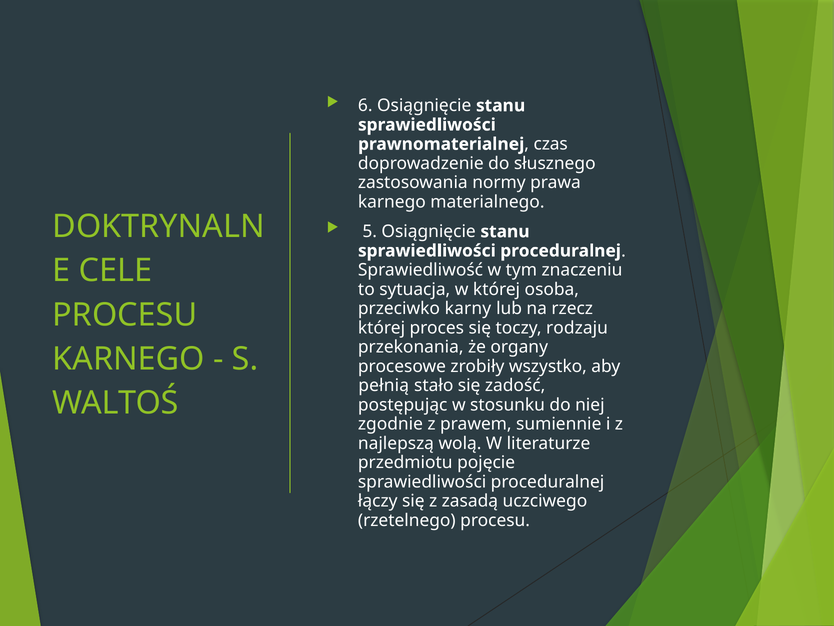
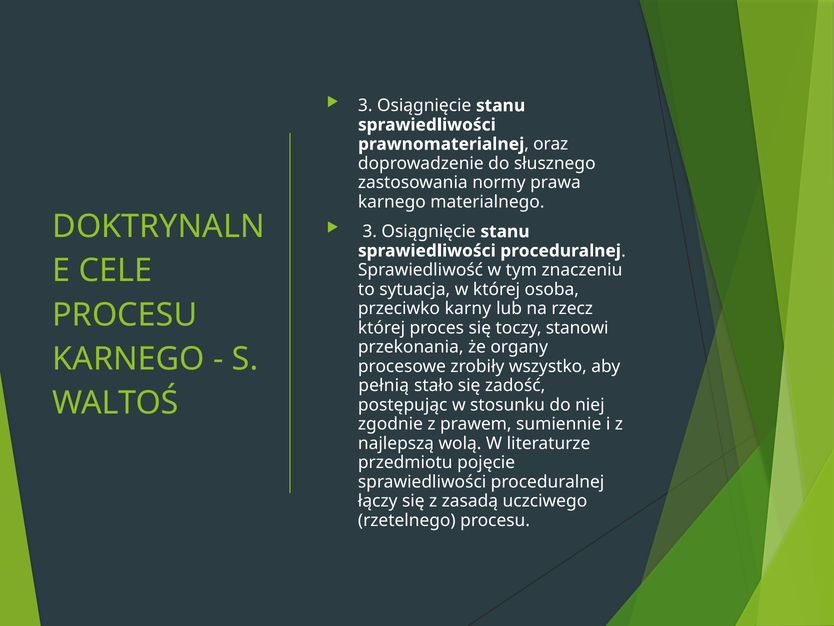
6 at (365, 106): 6 -> 3
czas: czas -> oraz
5 at (370, 231): 5 -> 3
rodzaju: rodzaju -> stanowi
